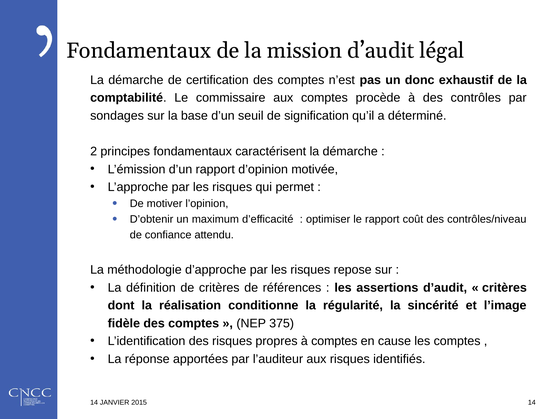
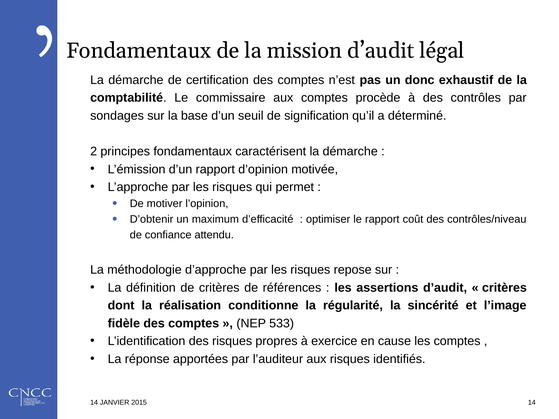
375: 375 -> 533
à comptes: comptes -> exercice
